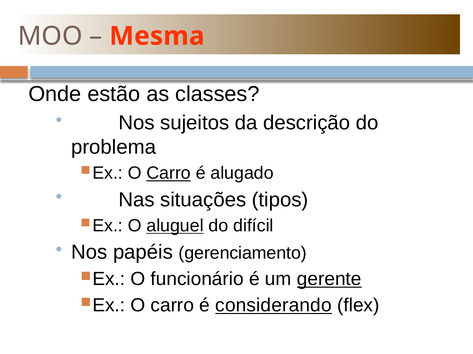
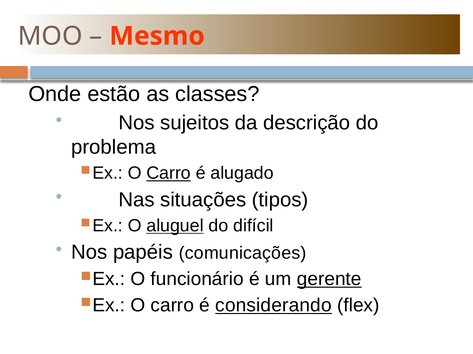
Mesma: Mesma -> Mesmo
gerenciamento: gerenciamento -> comunicações
